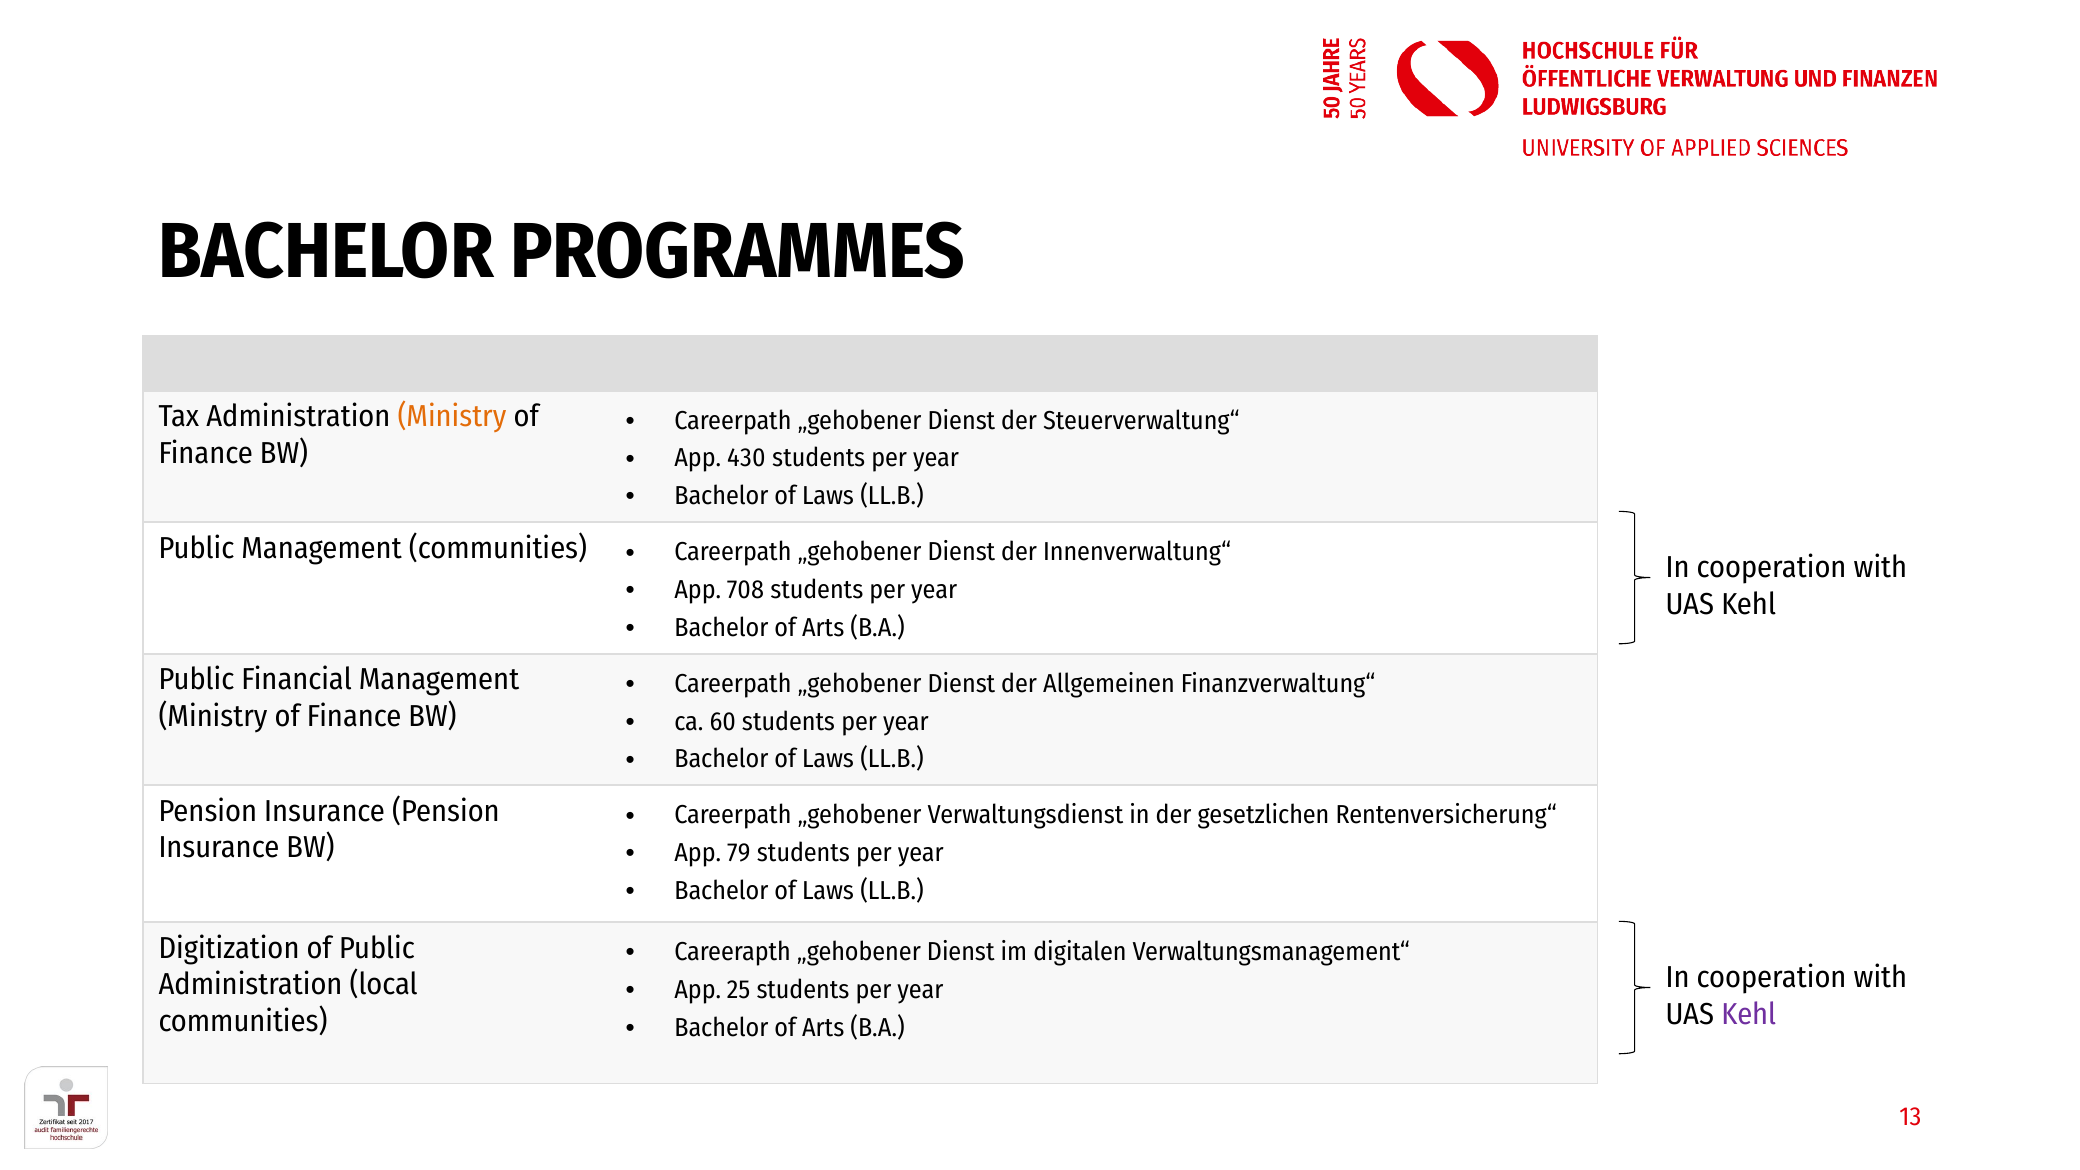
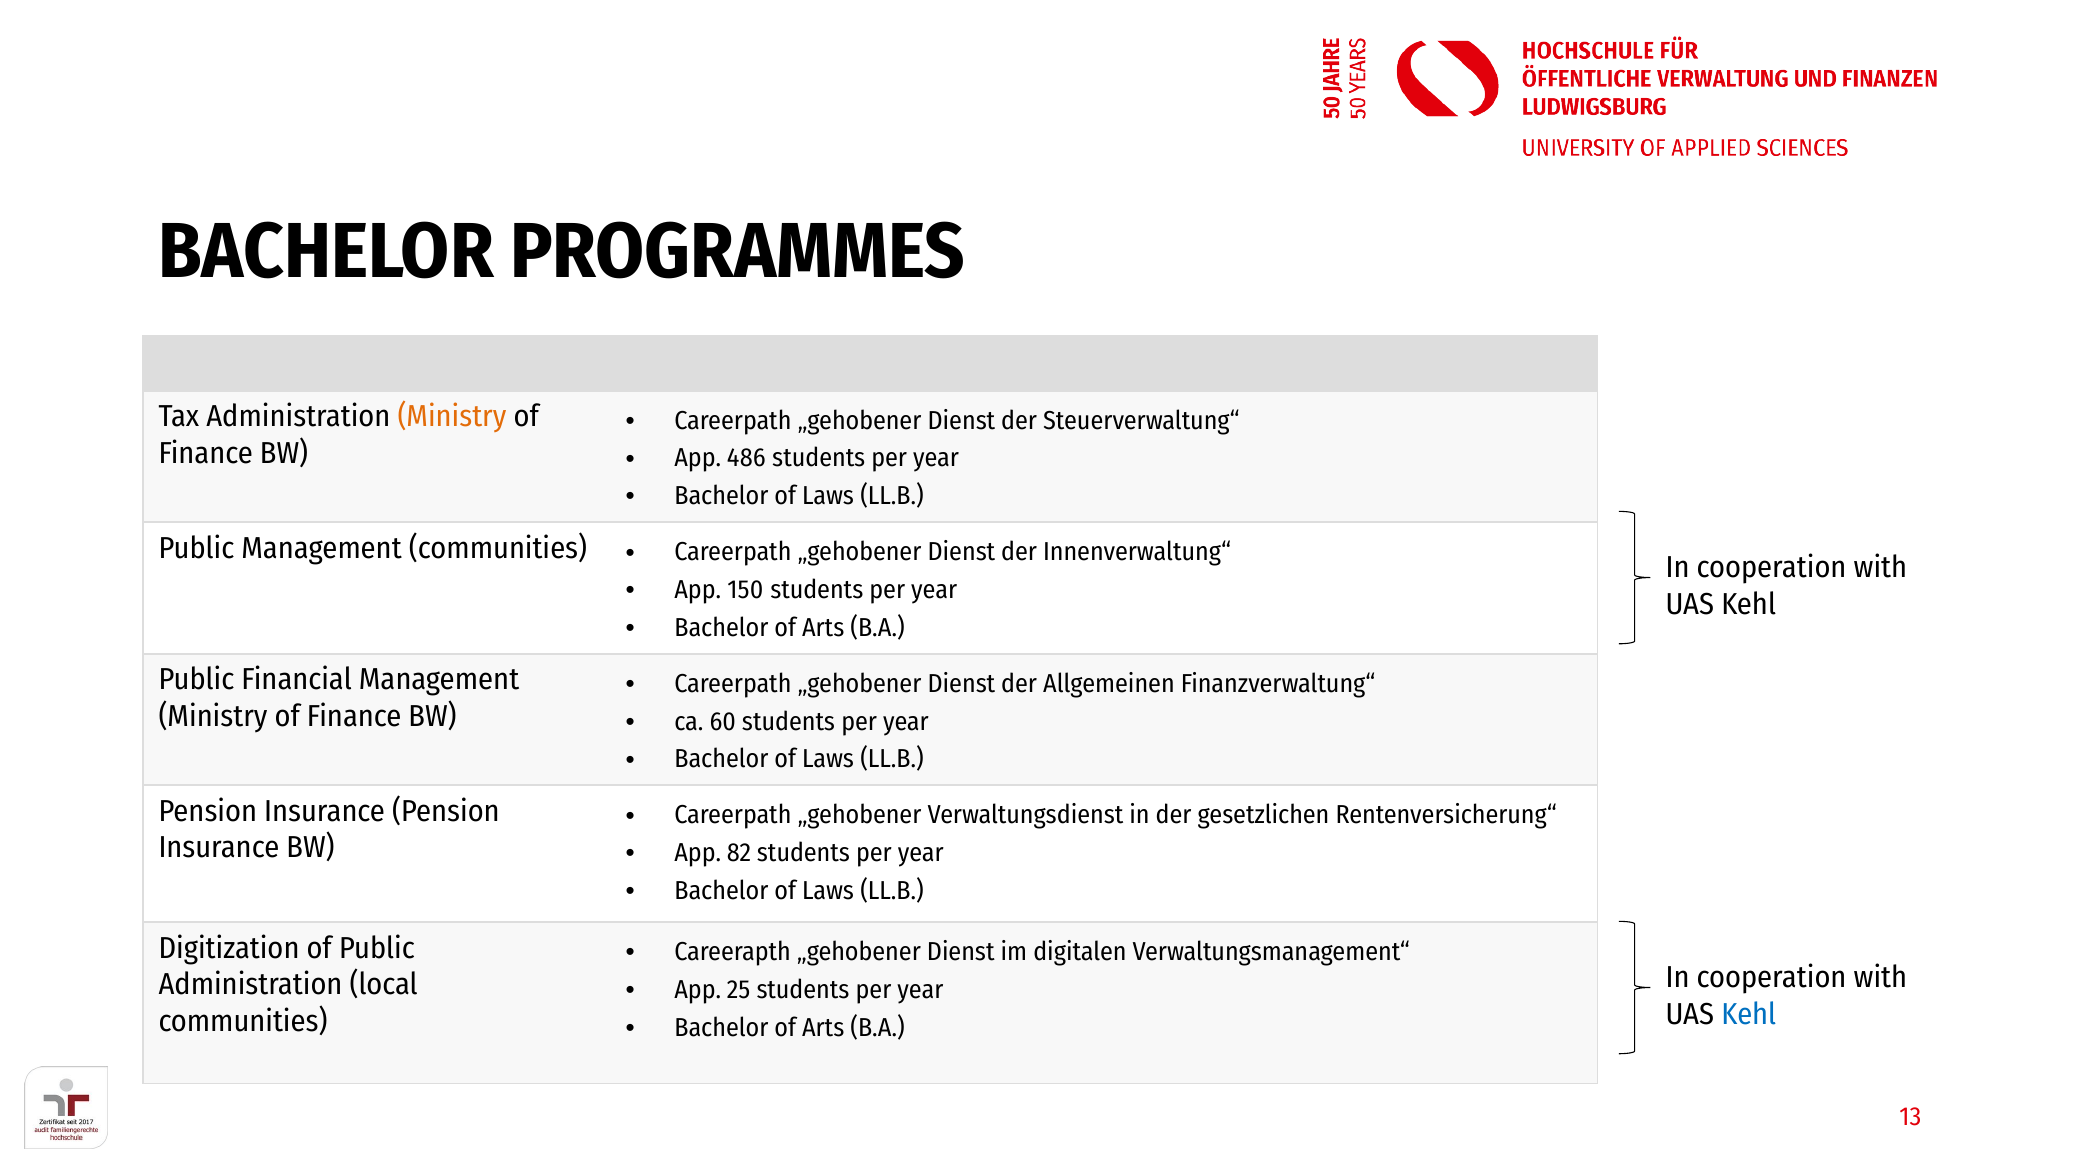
430: 430 -> 486
708: 708 -> 150
79: 79 -> 82
Kehl at (1749, 1014) colour: purple -> blue
